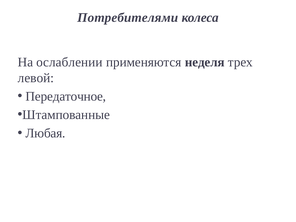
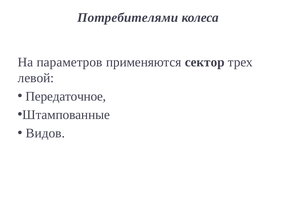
ослаблении: ослаблении -> параметров
неделя: неделя -> сектор
Любая: Любая -> Видов
